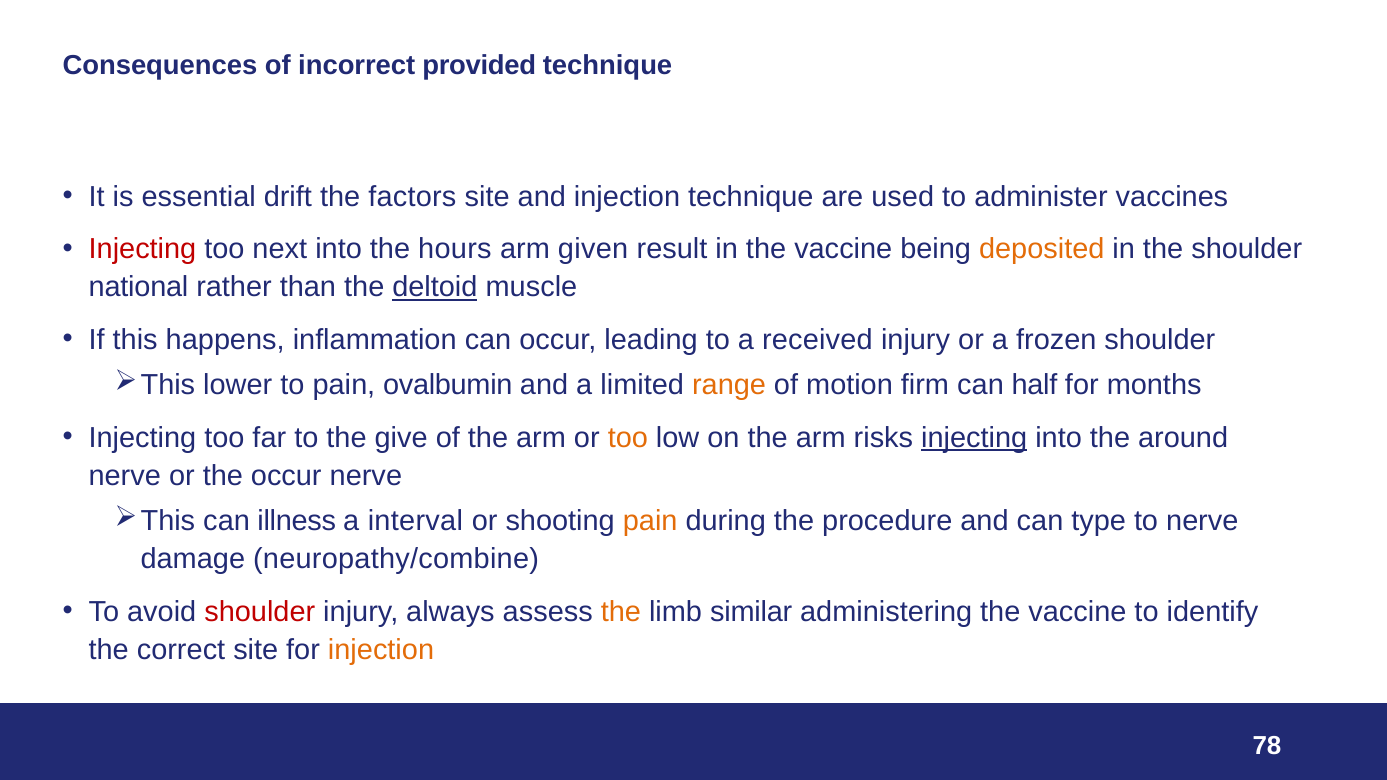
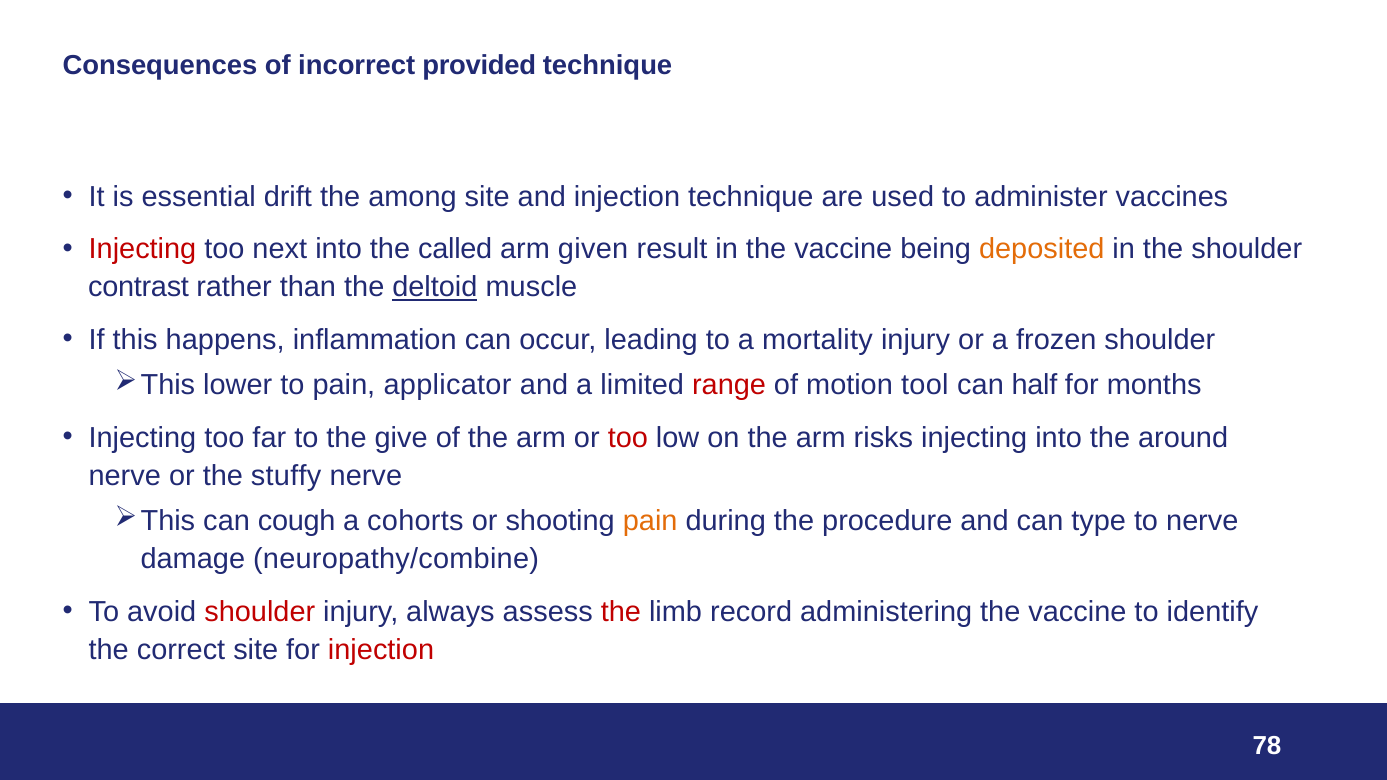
factors: factors -> among
hours: hours -> called
national: national -> contrast
received: received -> mortality
ovalbumin: ovalbumin -> applicator
range colour: orange -> red
firm: firm -> tool
too at (628, 438) colour: orange -> red
injecting at (974, 438) underline: present -> none
the occur: occur -> stuffy
illness: illness -> cough
interval: interval -> cohorts
the at (621, 612) colour: orange -> red
similar: similar -> record
injection at (381, 650) colour: orange -> red
